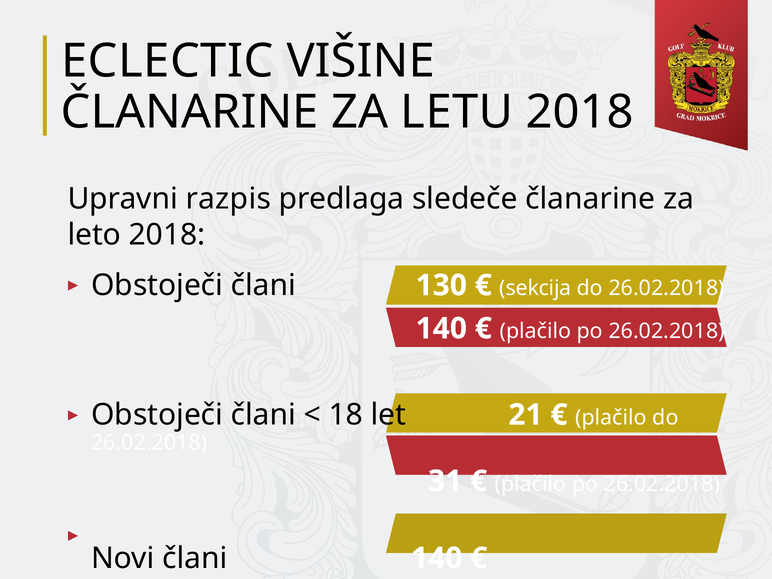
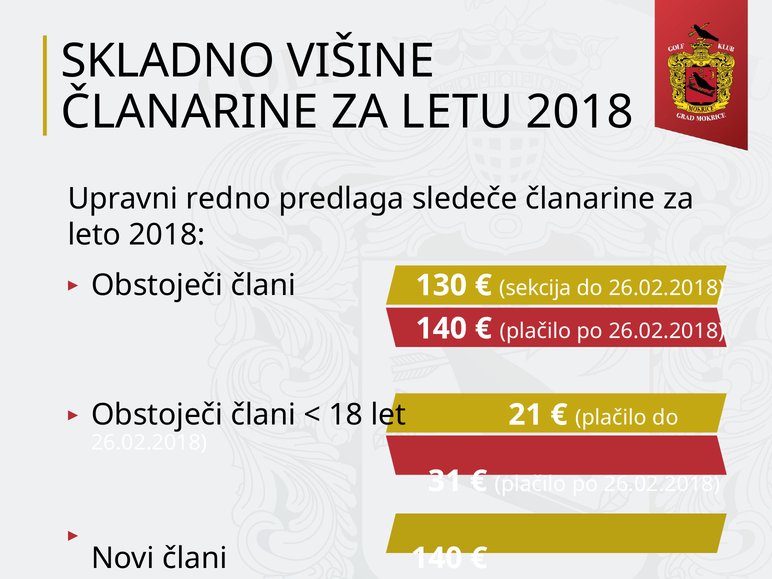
ECLECTIC: ECLECTIC -> SKLADNO
razpis: razpis -> redno
